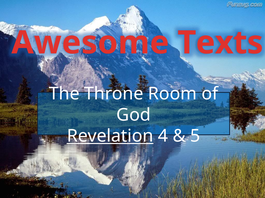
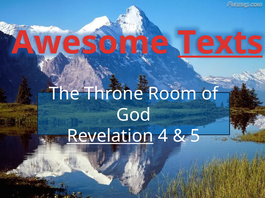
Texts underline: none -> present
